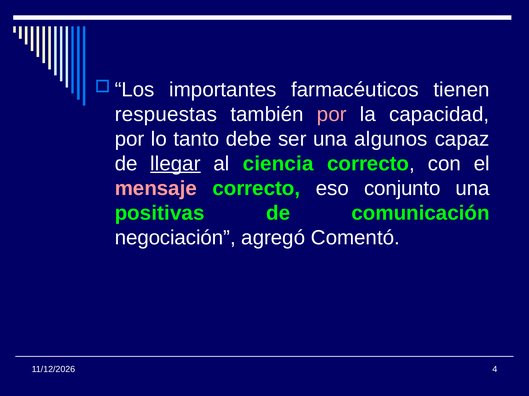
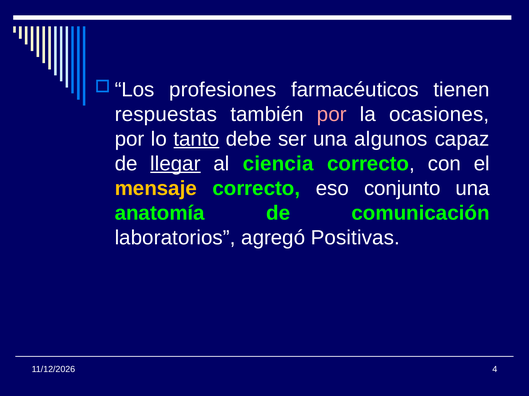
importantes: importantes -> profesiones
capacidad: capacidad -> ocasiones
tanto underline: none -> present
mensaje colour: pink -> yellow
positivas: positivas -> anatomía
negociación: negociación -> laboratorios
Comentó: Comentó -> Positivas
